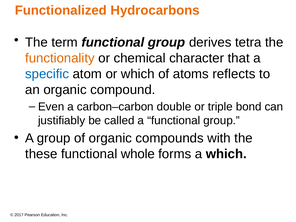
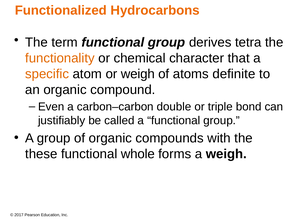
specific colour: blue -> orange
or which: which -> weigh
reflects: reflects -> definite
a which: which -> weigh
